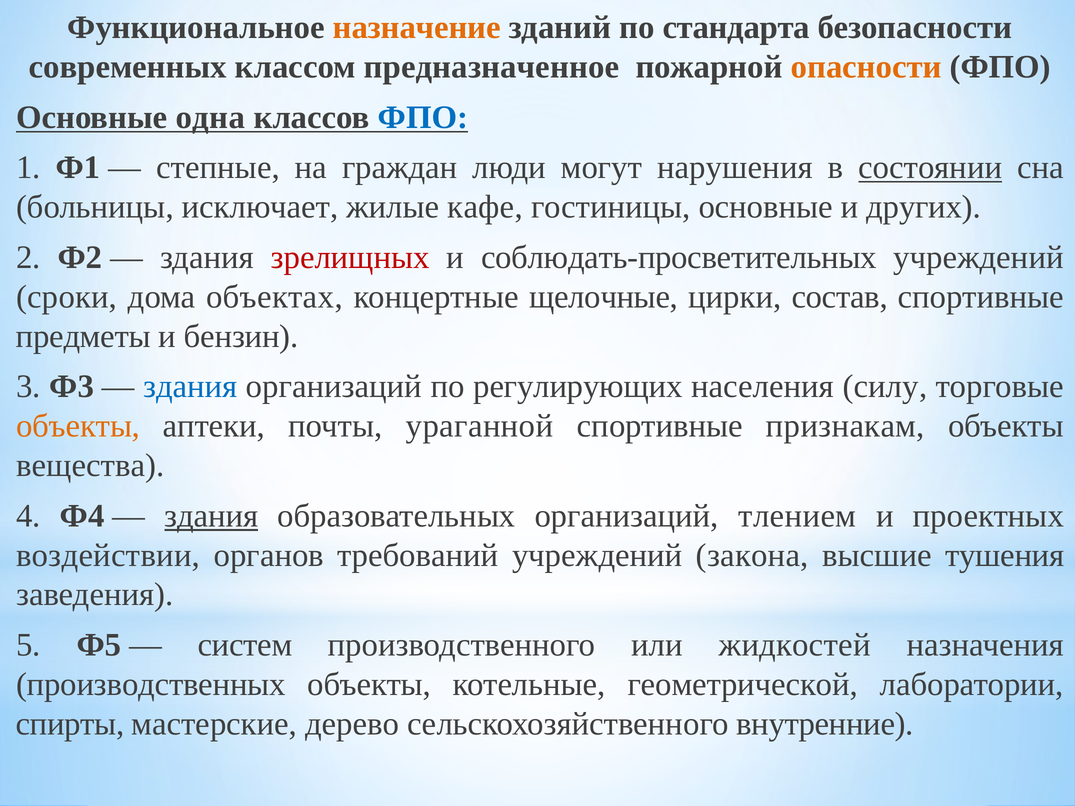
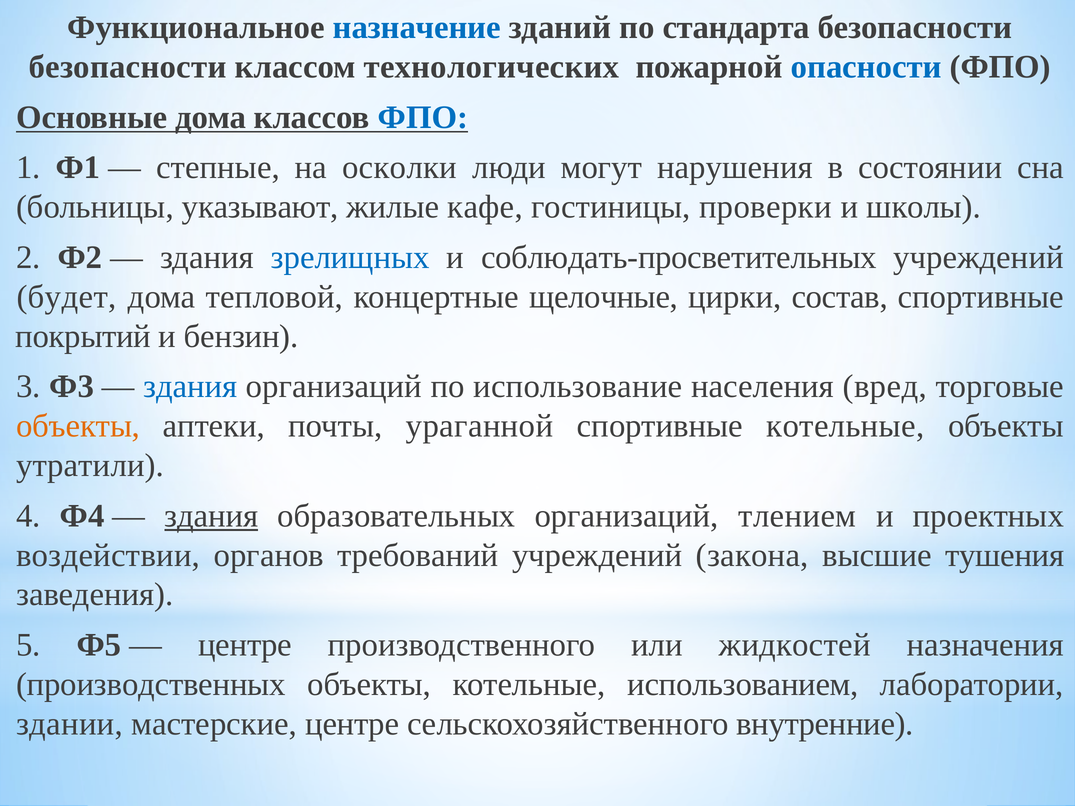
назначение colour: orange -> blue
современных at (128, 67): современных -> безопасности
предназначенное: предназначенное -> технологических
опасности colour: orange -> blue
Основные одна: одна -> дома
граждан: граждан -> осколки
состоянии underline: present -> none
исключает: исключает -> указывают
гостиницы основные: основные -> проверки
других: других -> школы
зрелищных colour: red -> blue
сроки: сроки -> будет
объектах: объектах -> тепловой
предметы: предметы -> покрытий
регулирующих: регулирующих -> использование
силу: силу -> вред
спортивные признакам: признакам -> котельные
вещества: вещества -> утратили
систем at (245, 645): систем -> центре
геометрической: геометрической -> использованием
спирты: спирты -> здании
мастерские дерево: дерево -> центре
